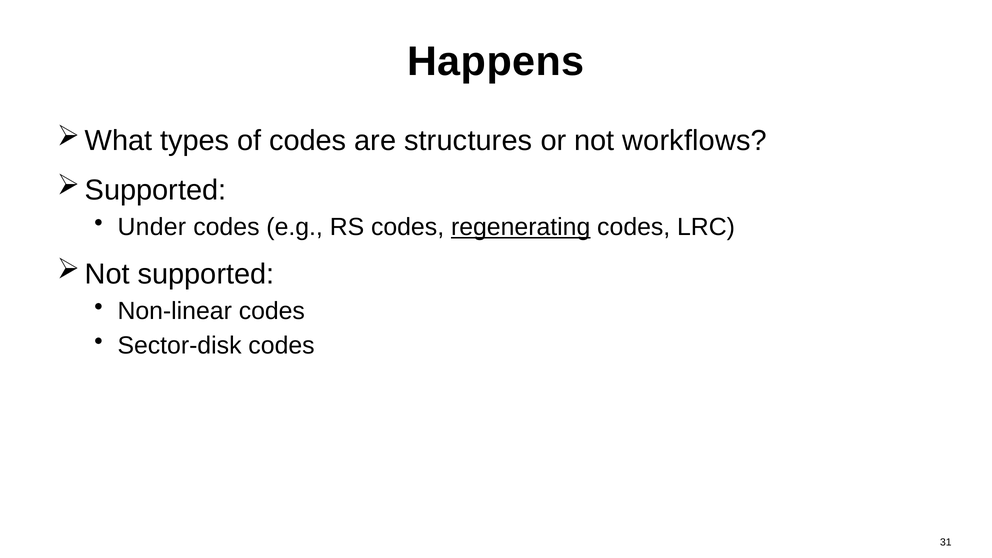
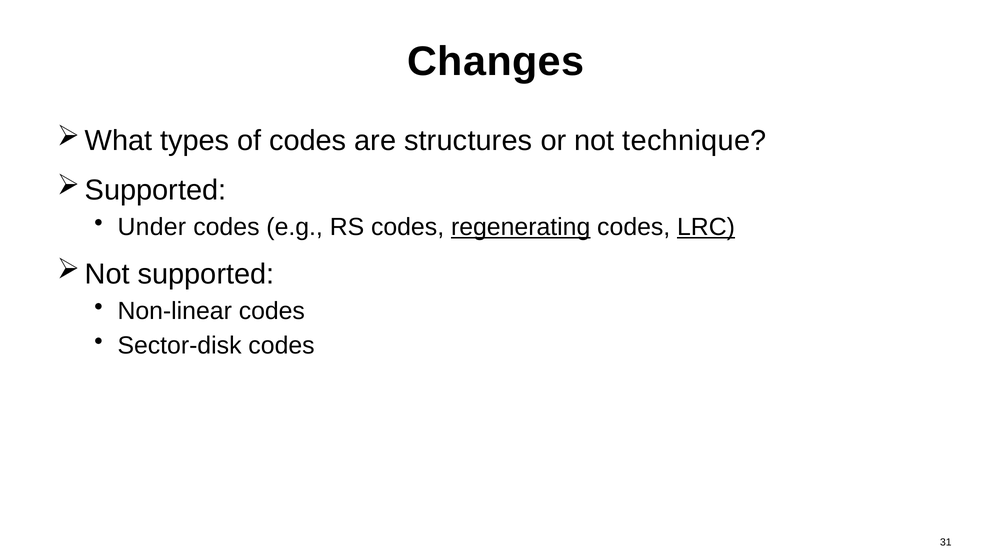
Happens: Happens -> Changes
workflows: workflows -> technique
LRC underline: none -> present
